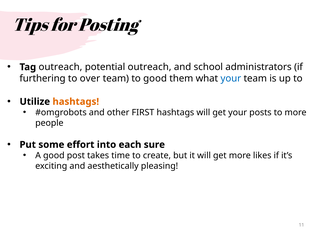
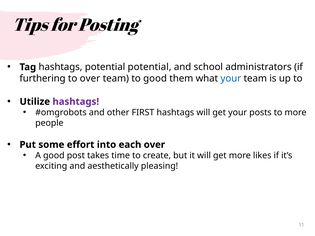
Tag outreach: outreach -> hashtags
potential outreach: outreach -> potential
hashtags at (76, 102) colour: orange -> purple
each sure: sure -> over
